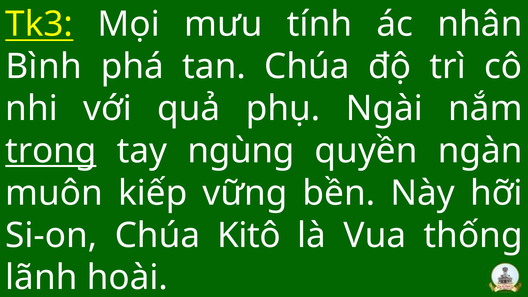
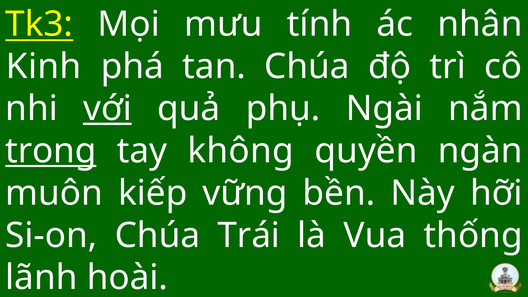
Bình: Bình -> Kinh
với underline: none -> present
ngùng: ngùng -> không
Kitô: Kitô -> Trái
